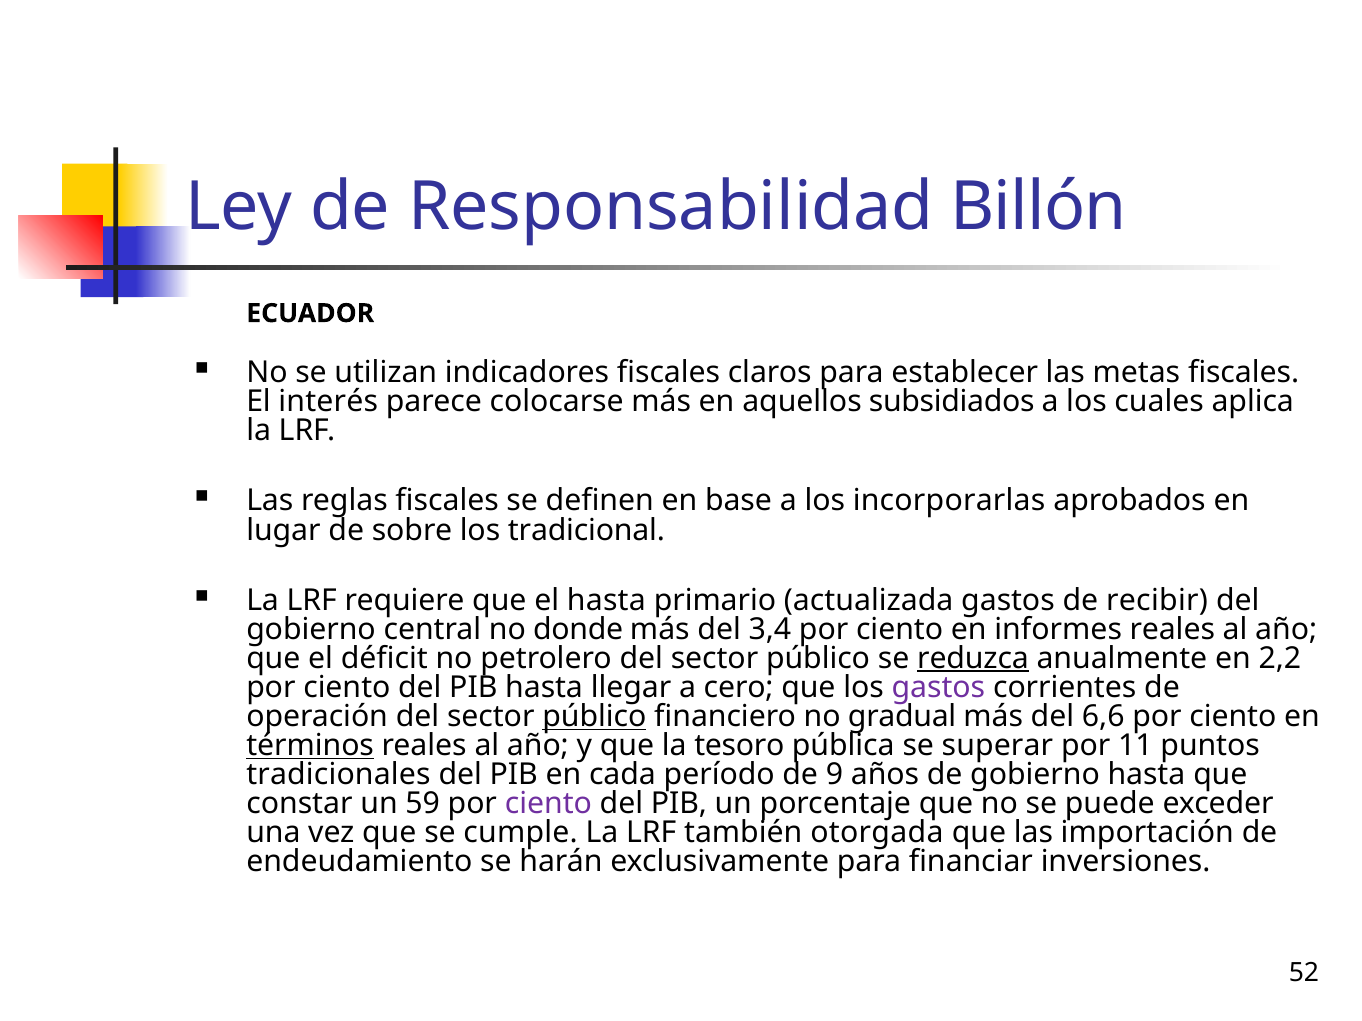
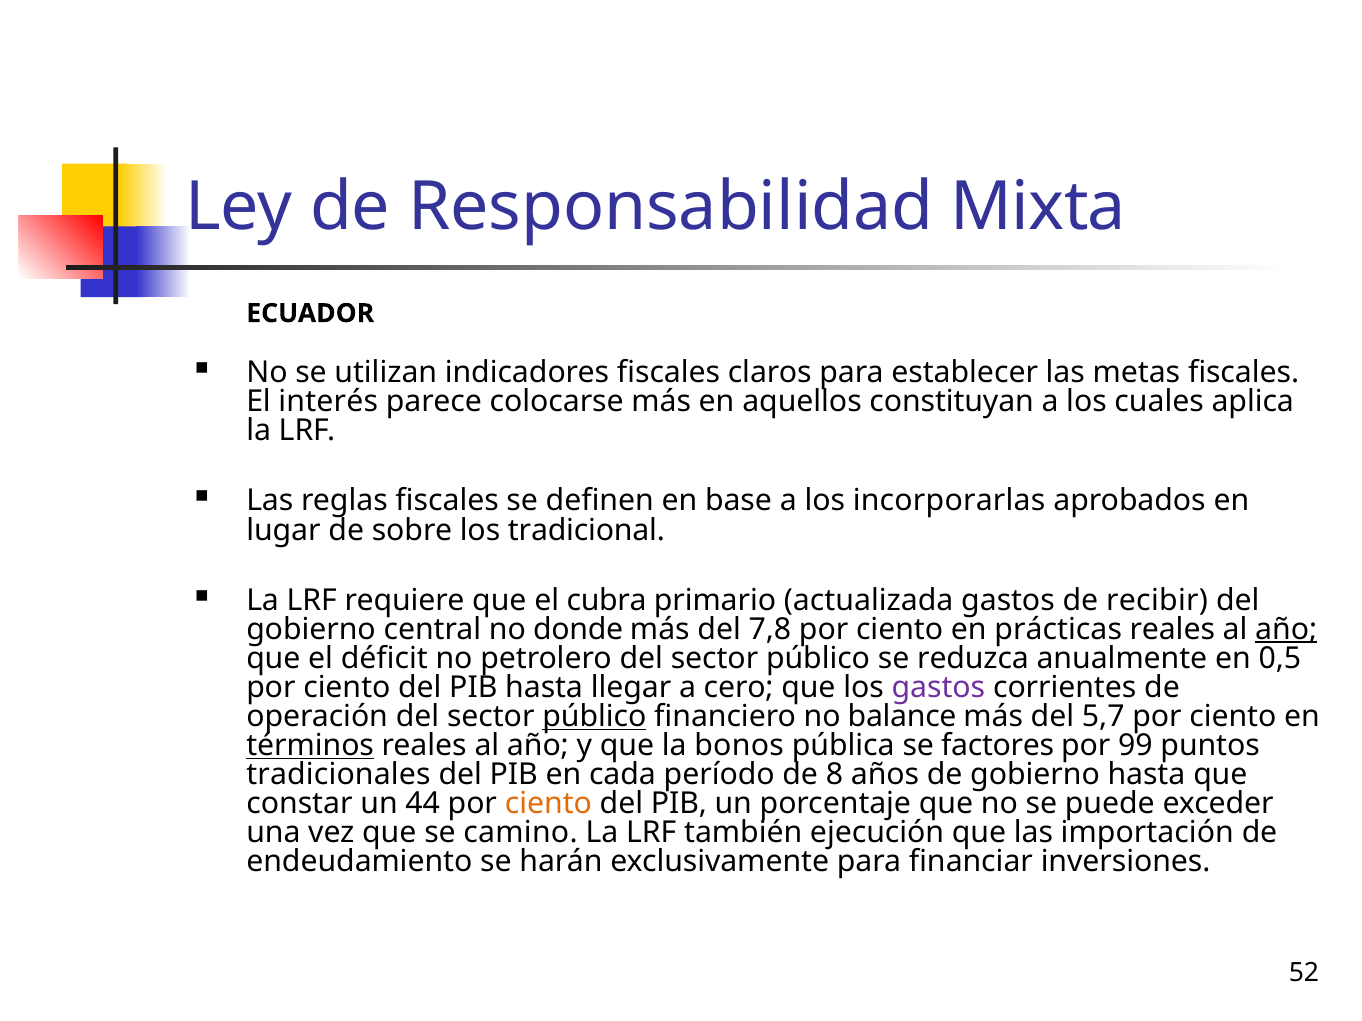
Billón: Billón -> Mixta
subsidiados: subsidiados -> constituyan
el hasta: hasta -> cubra
3,4: 3,4 -> 7,8
informes: informes -> prácticas
año at (1286, 630) underline: none -> present
reduzca underline: present -> none
2,2: 2,2 -> 0,5
gradual: gradual -> balance
6,6: 6,6 -> 5,7
tesoro: tesoro -> bonos
superar: superar -> factores
11: 11 -> 99
9: 9 -> 8
59: 59 -> 44
ciento at (548, 804) colour: purple -> orange
cumple: cumple -> camino
otorgada: otorgada -> ejecución
